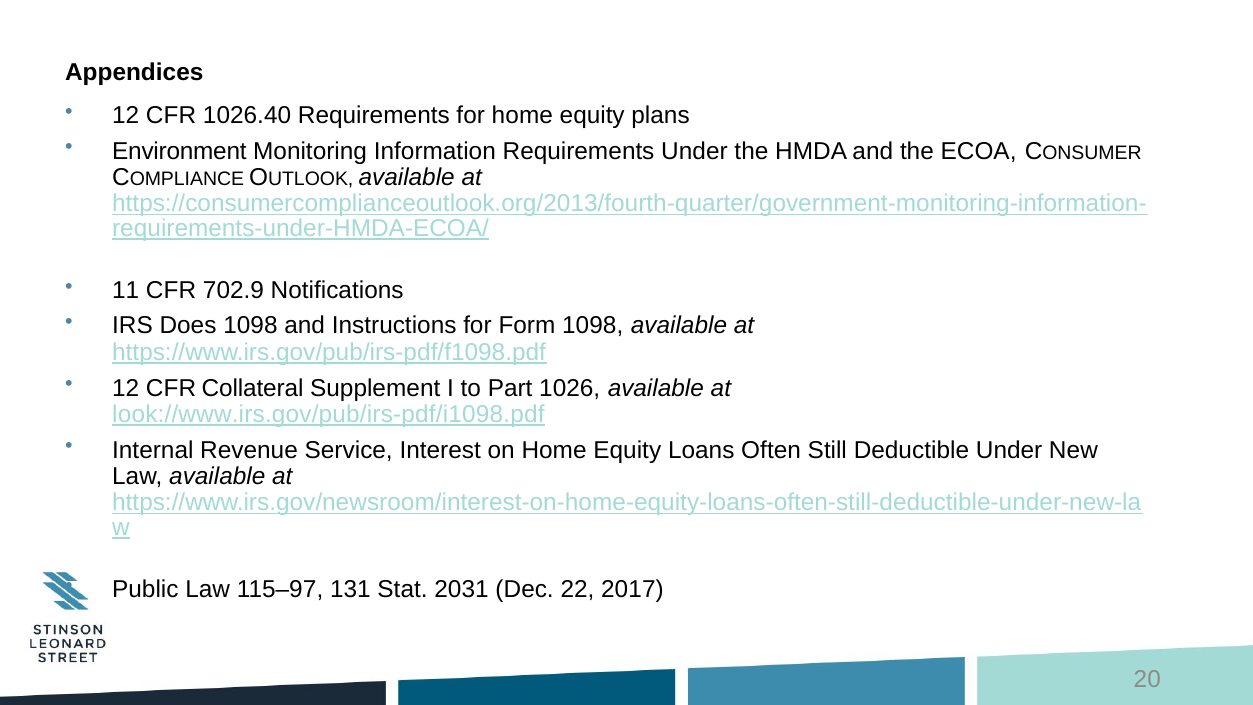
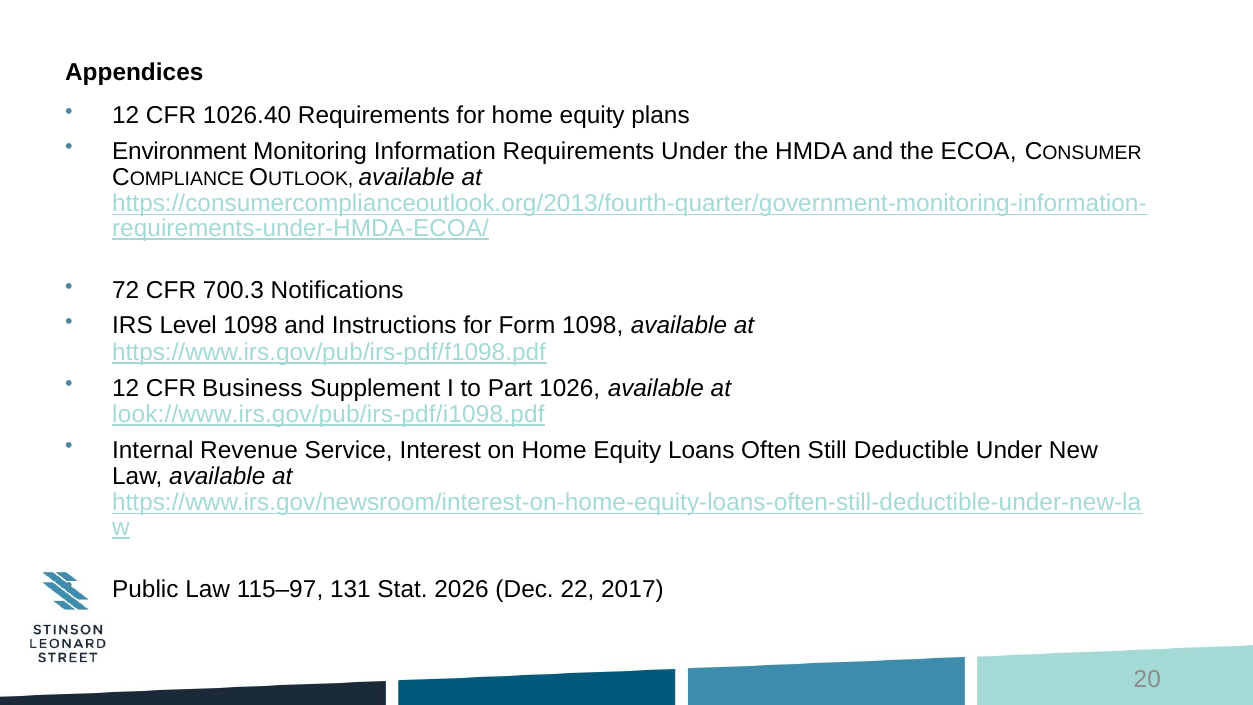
11: 11 -> 72
702.9: 702.9 -> 700.3
Does: Does -> Level
Collateral: Collateral -> Business
2031: 2031 -> 2026
